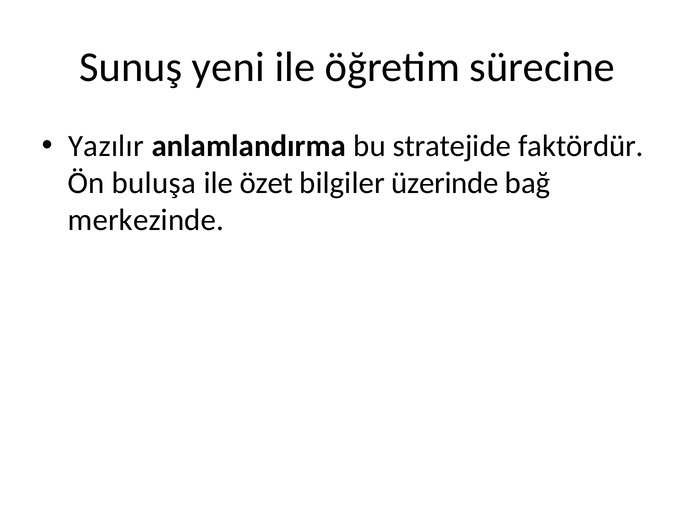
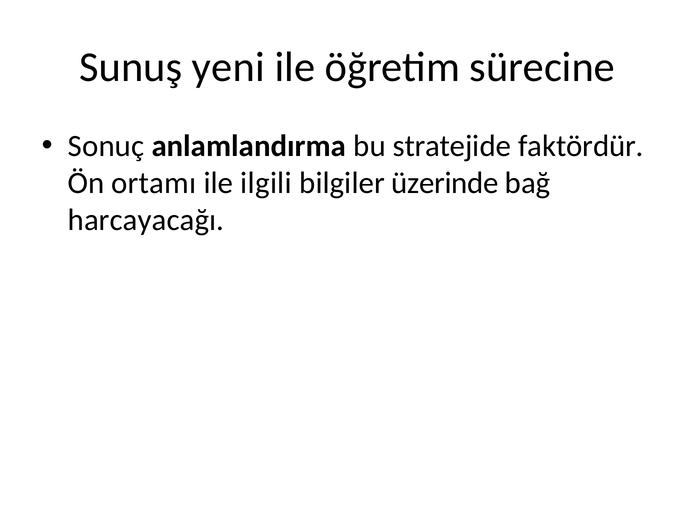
Yazılır: Yazılır -> Sonuç
buluşa: buluşa -> ortamı
özet: özet -> ilgili
merkezinde: merkezinde -> harcayacağı
